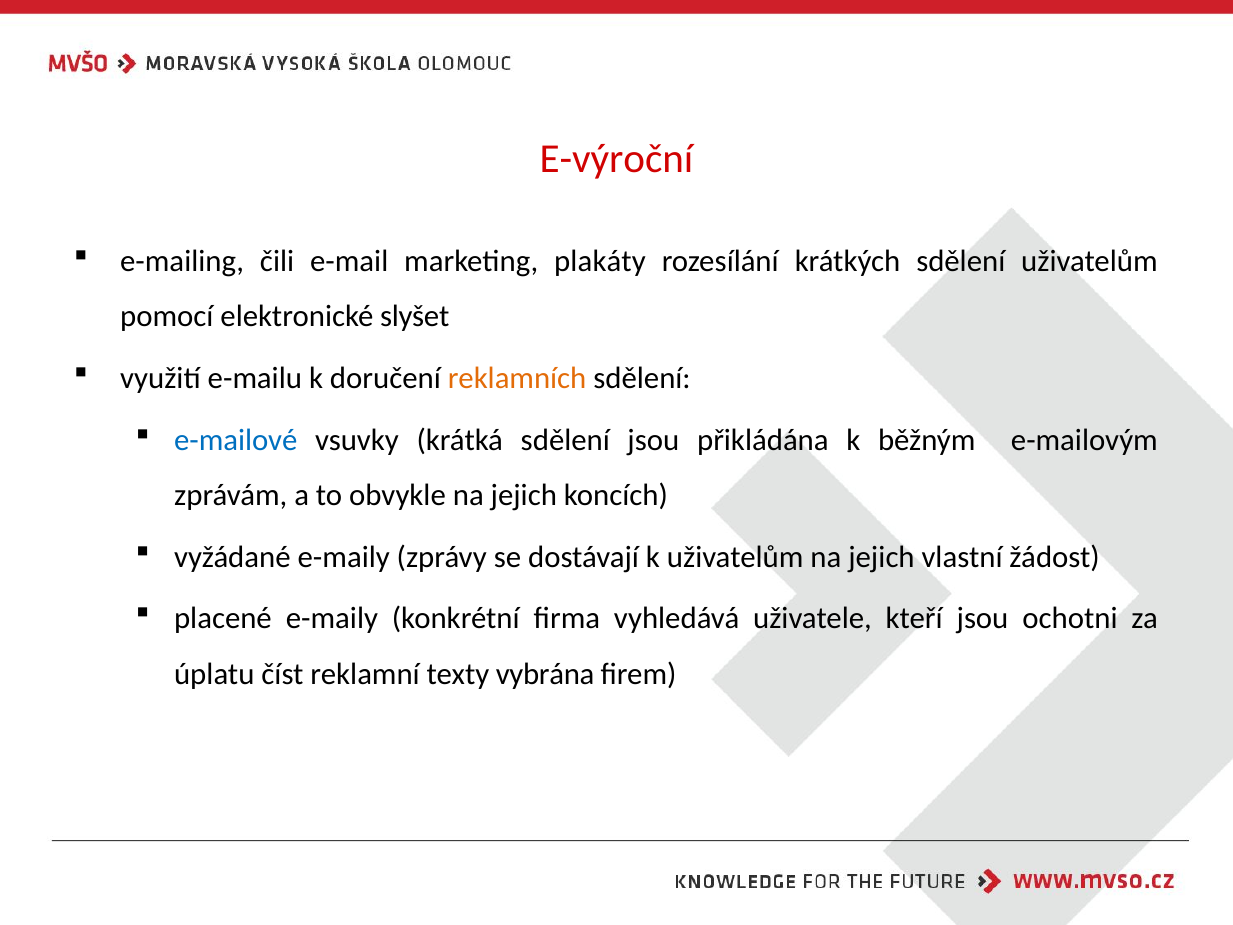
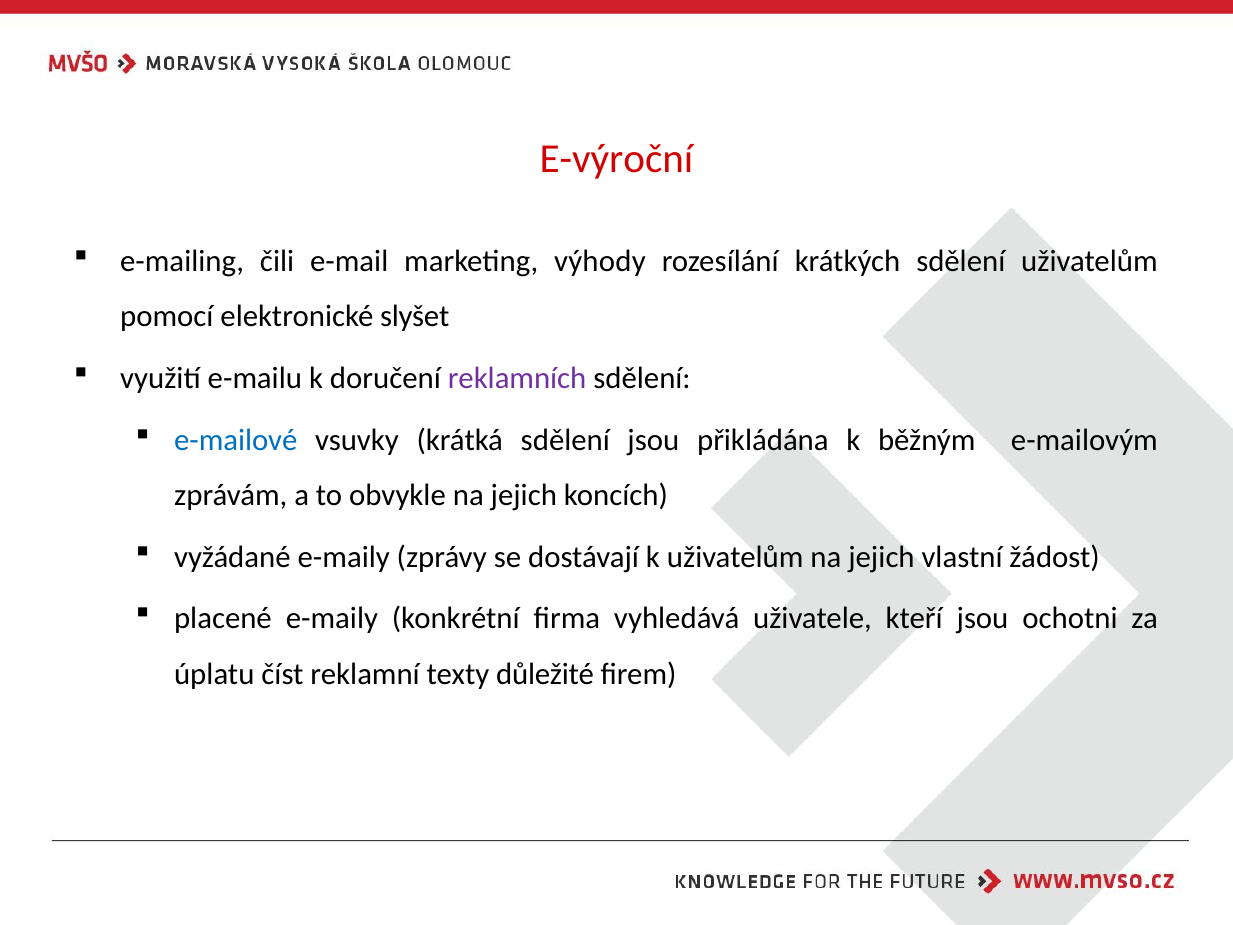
plakáty: plakáty -> výhody
reklamních colour: orange -> purple
vybrána: vybrána -> důležité
